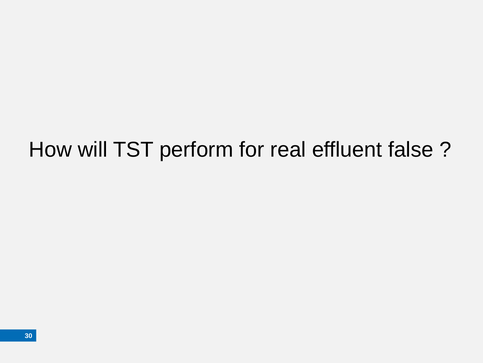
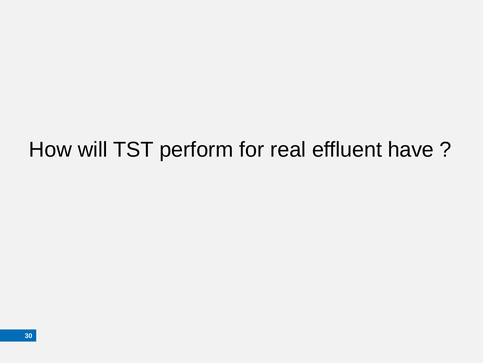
false: false -> have
